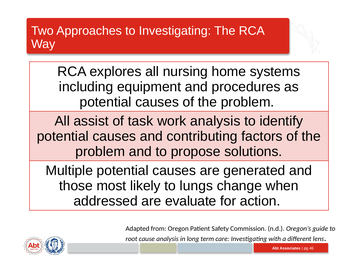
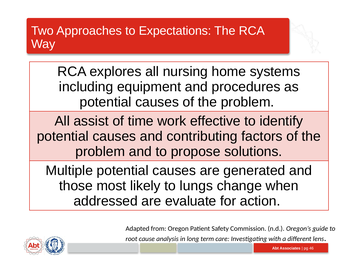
to Investigating: Investigating -> Expectations
task: task -> time
work analysis: analysis -> effective
